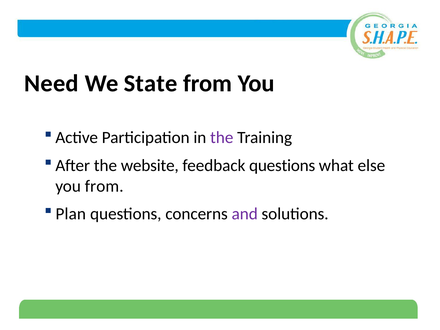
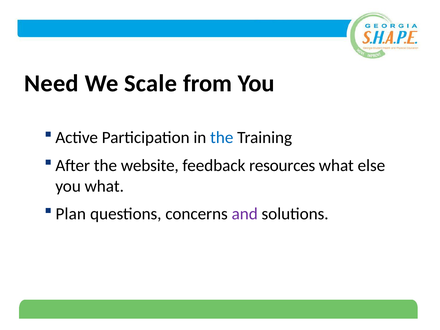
State: State -> Scale
the at (222, 138) colour: purple -> blue
feedback questions: questions -> resources
you from: from -> what
